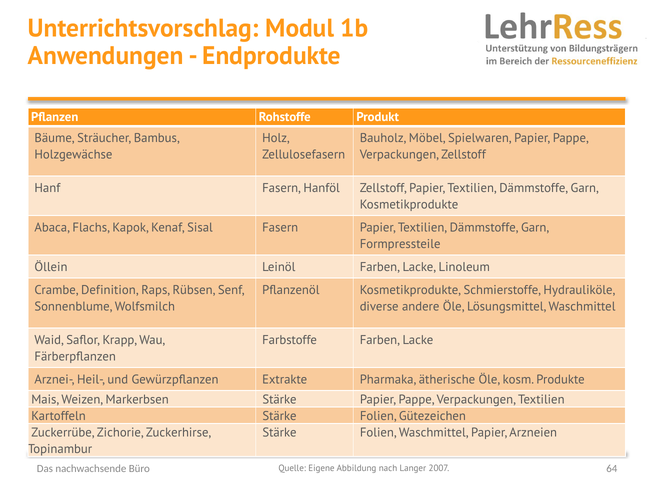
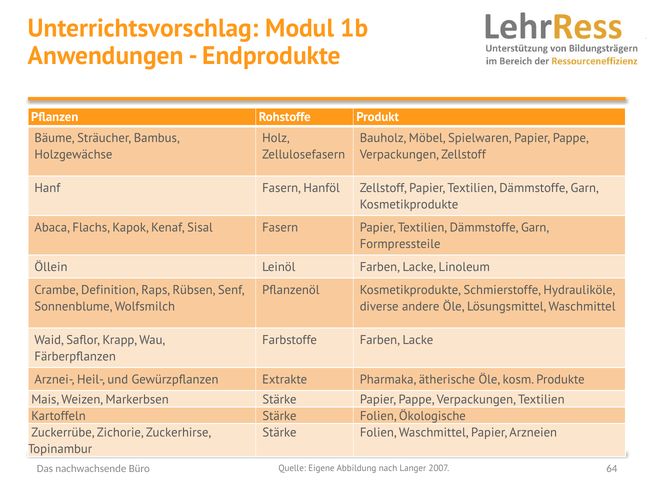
Gütezeichen: Gütezeichen -> Ökologische
